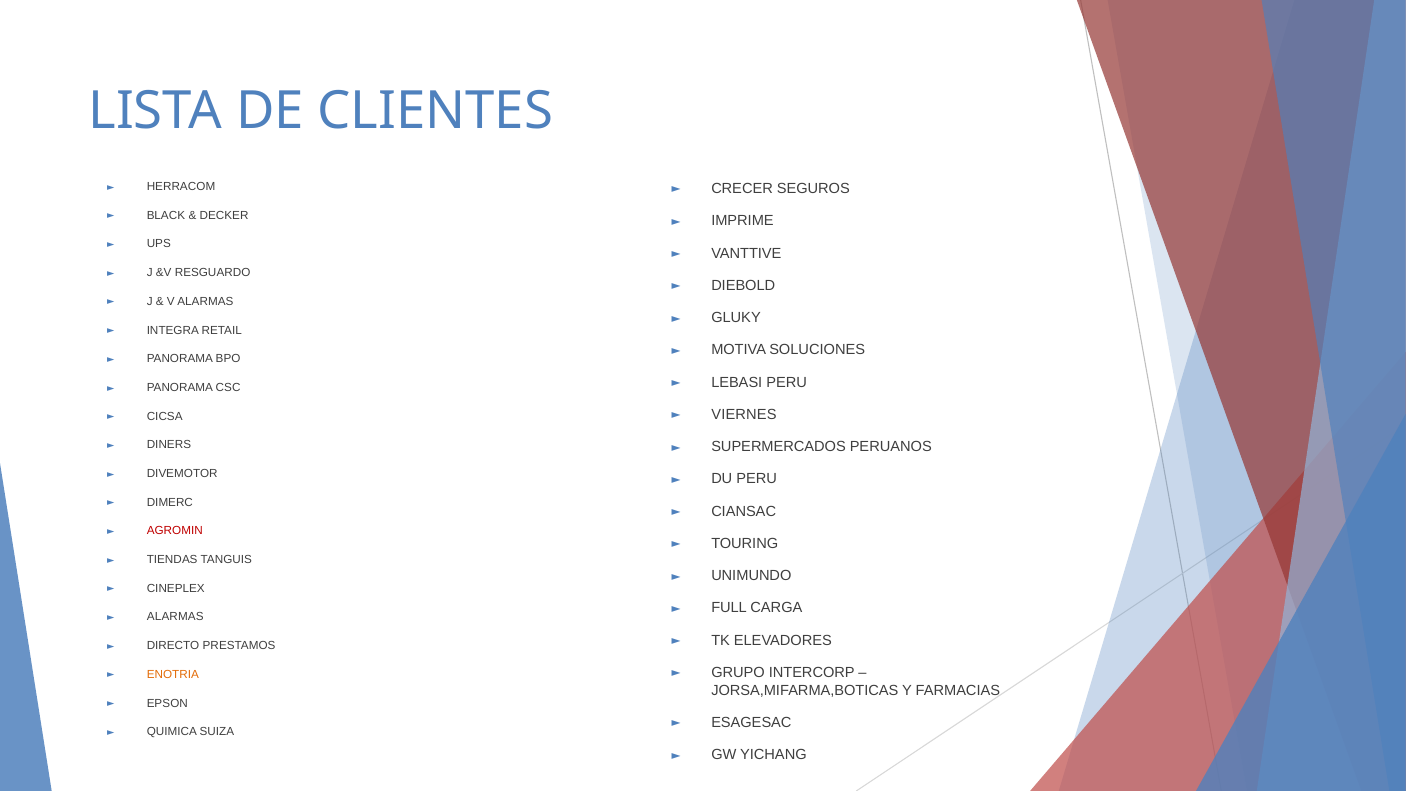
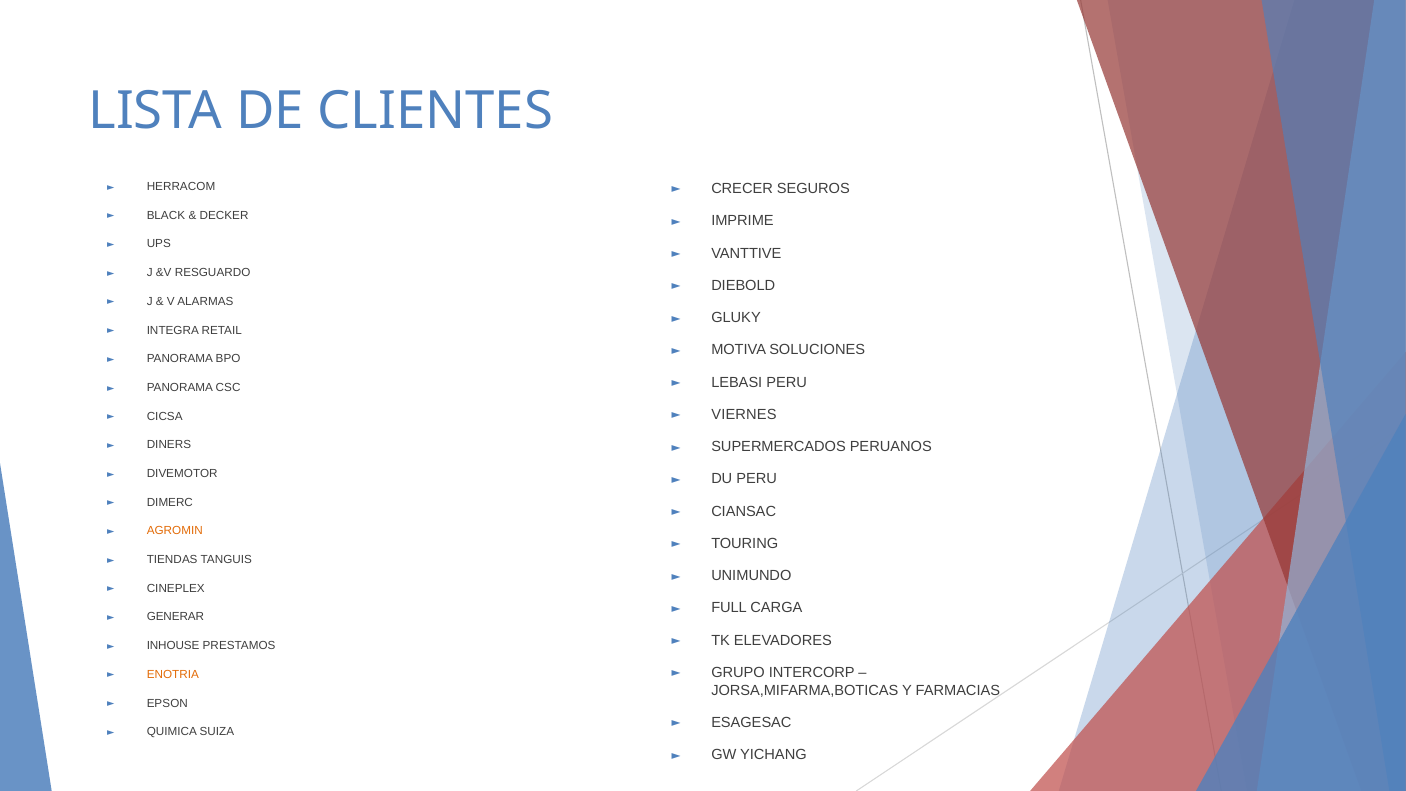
AGROMIN colour: red -> orange
ALARMAS at (175, 617): ALARMAS -> GENERAR
DIRECTO: DIRECTO -> INHOUSE
